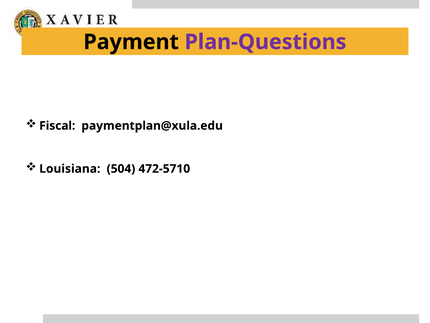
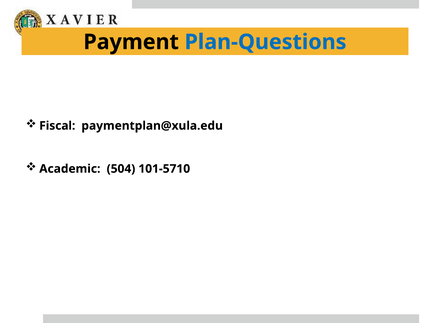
Plan-Questions colour: purple -> blue
Louisiana: Louisiana -> Academic
472-5710: 472-5710 -> 101-5710
